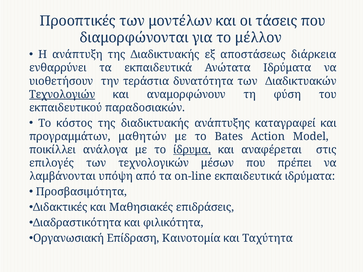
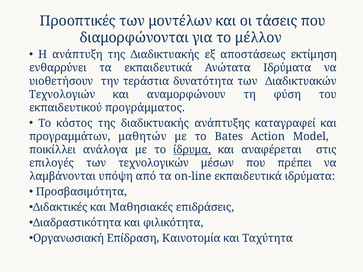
διάρκεια: διάρκεια -> εκτίμηση
Τεχνολογιών underline: present -> none
παραδοσιακών: παραδοσιακών -> προγράμματος
